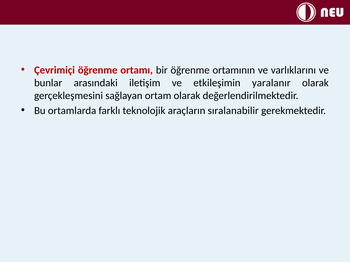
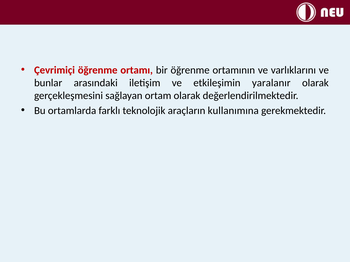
sıralanabilir: sıralanabilir -> kullanımına
